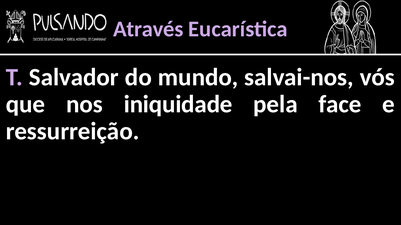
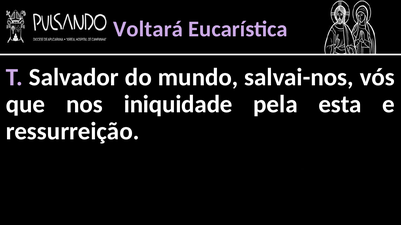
Através: Através -> Voltará
face: face -> esta
